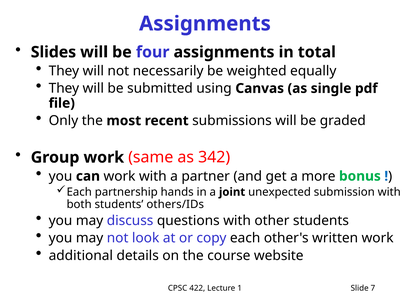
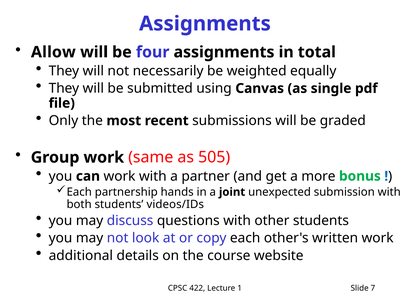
Slides: Slides -> Allow
342: 342 -> 505
others/IDs: others/IDs -> videos/IDs
